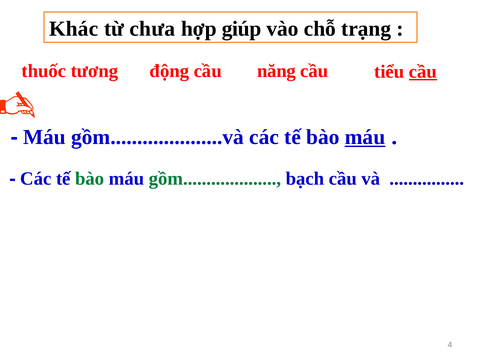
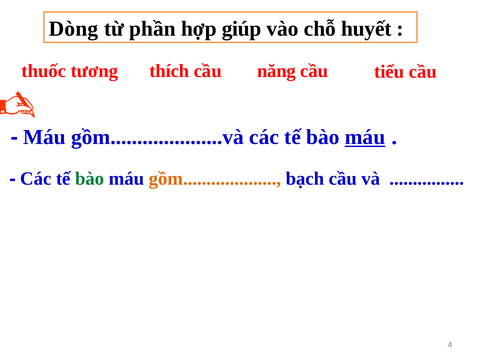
Khác: Khác -> Dòng
chưa: chưa -> phần
trạng: trạng -> huyết
động: động -> thích
cầu at (423, 72) underline: present -> none
gồm colour: green -> orange
